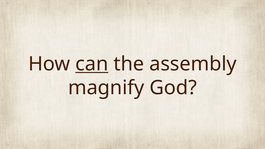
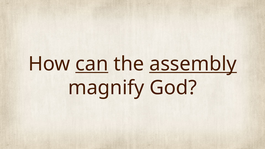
assembly underline: none -> present
